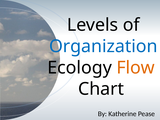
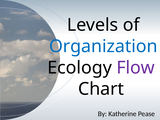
Flow colour: orange -> purple
